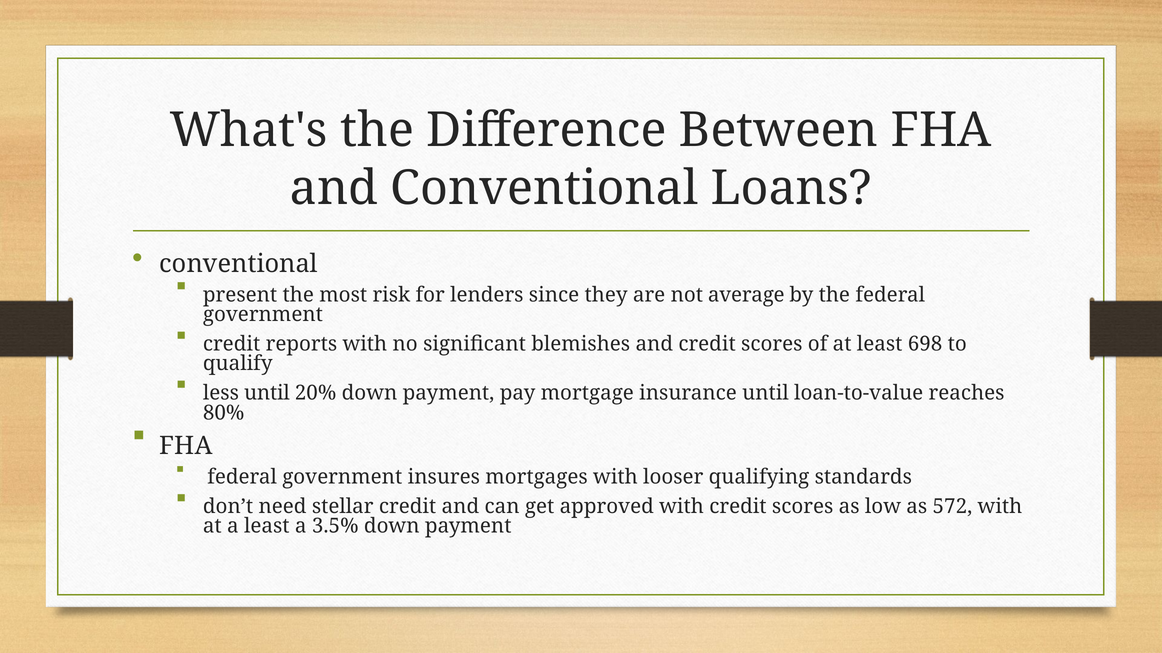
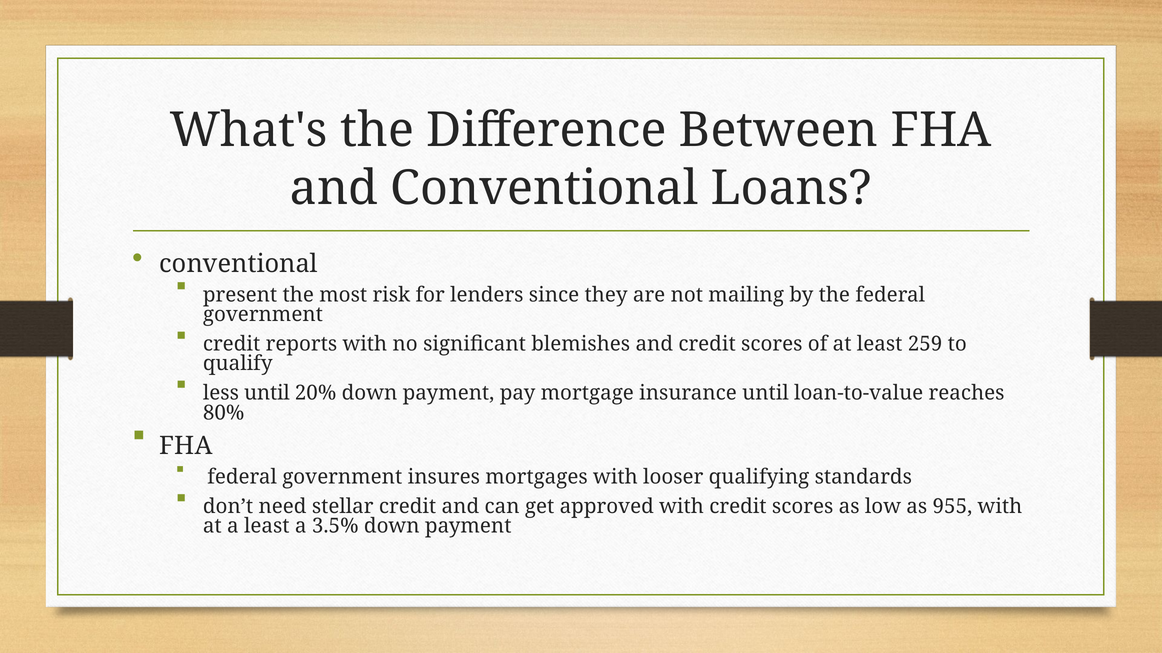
average: average -> mailing
698: 698 -> 259
572: 572 -> 955
